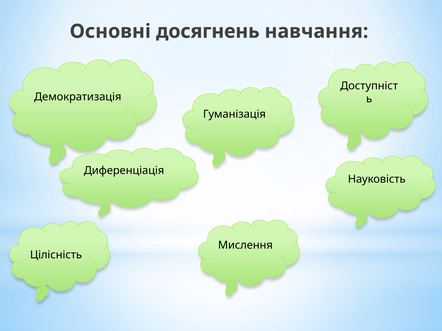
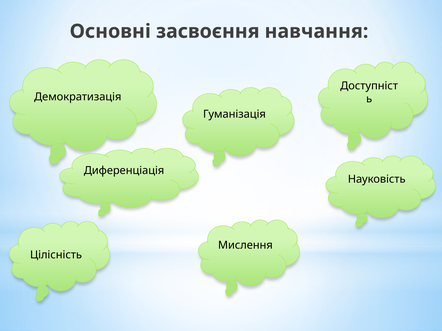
досягнень: досягнень -> засвоєння
